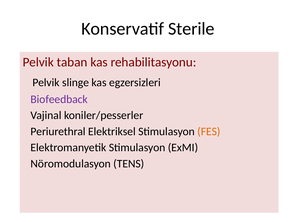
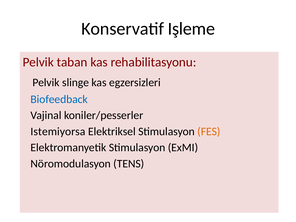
Sterile: Sterile -> Işleme
Biofeedback colour: purple -> blue
Periurethral: Periurethral -> Istemiyorsa
